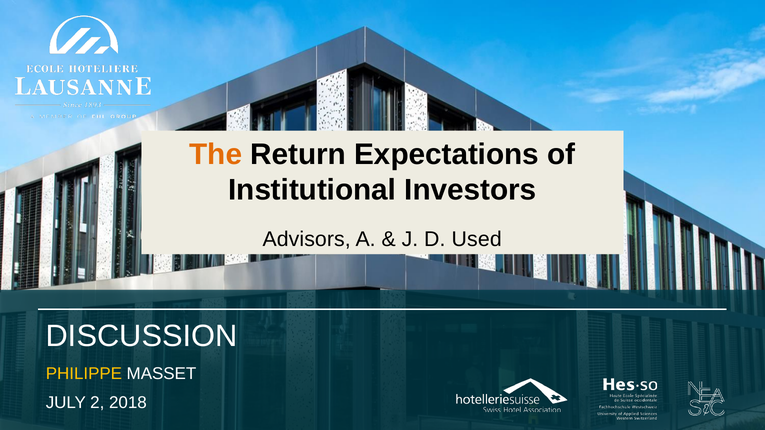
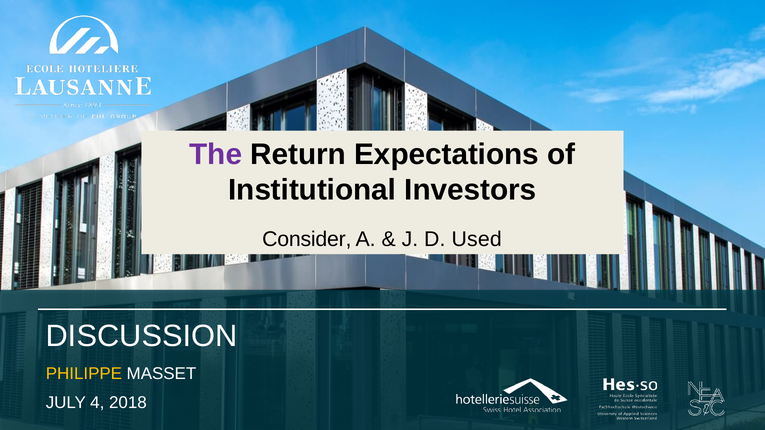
The colour: orange -> purple
Advisors: Advisors -> Consider
2: 2 -> 4
